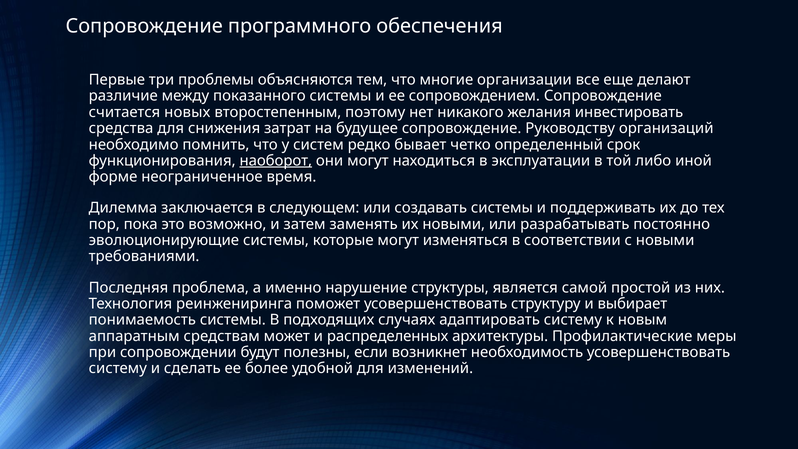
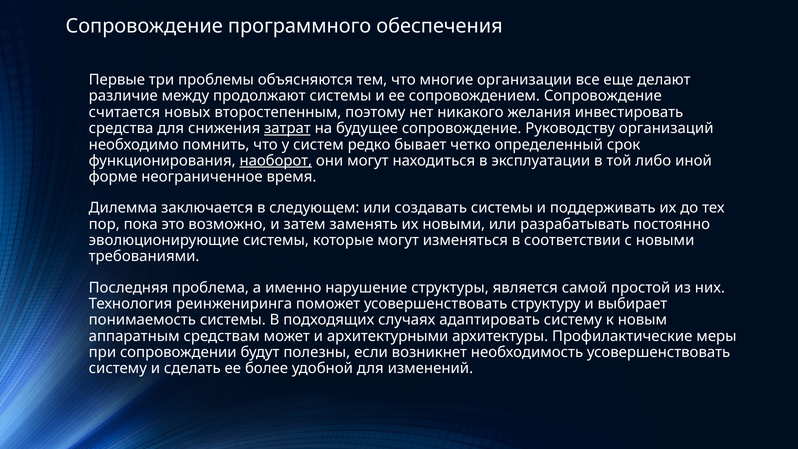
показанного: показанного -> продолжают
затрат underline: none -> present
распределенных: распределенных -> архитектурными
